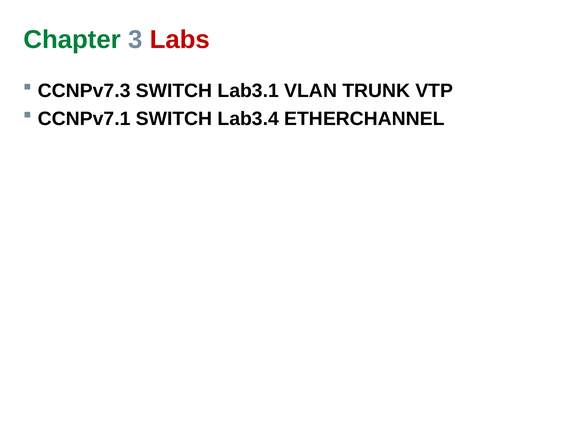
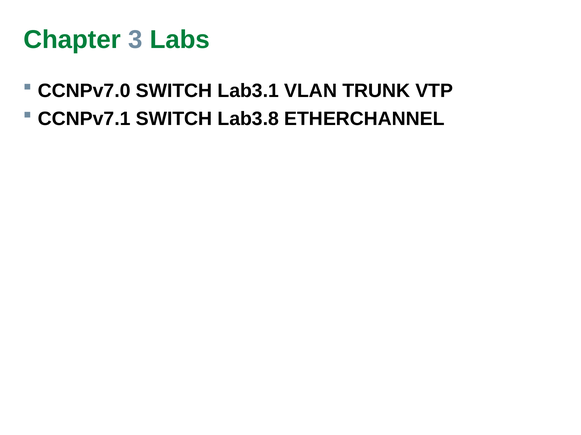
Labs colour: red -> green
CCNPv7.3: CCNPv7.3 -> CCNPv7.0
Lab3.4: Lab3.4 -> Lab3.8
